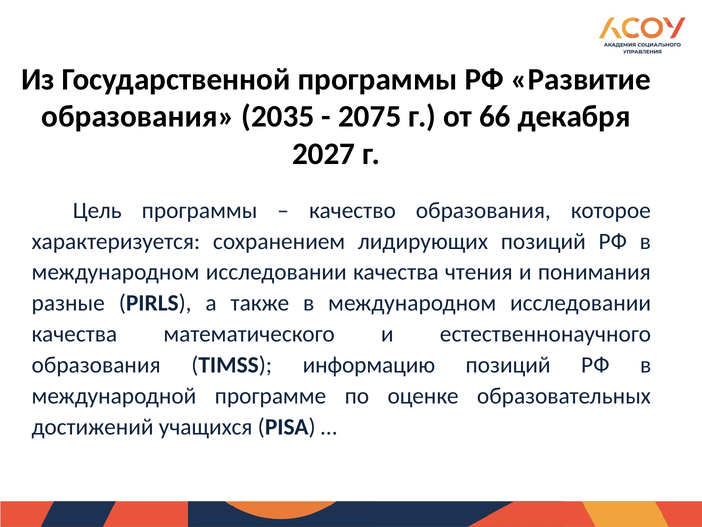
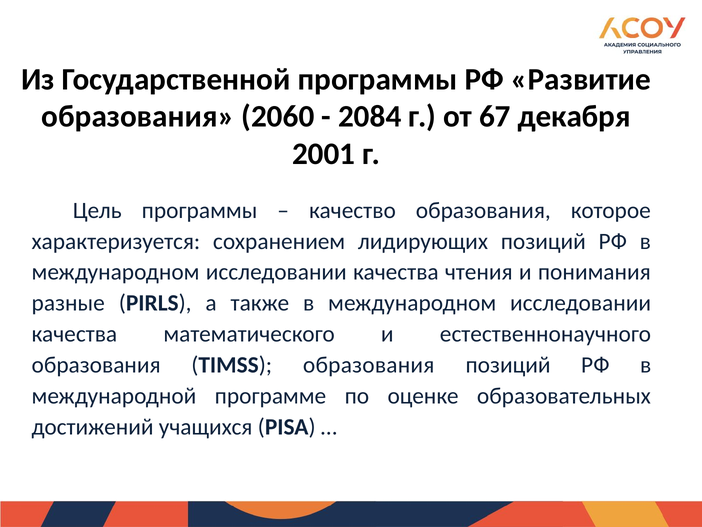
2035: 2035 -> 2060
2075: 2075 -> 2084
66: 66 -> 67
2027: 2027 -> 2001
TIMSS информацию: информацию -> образования
